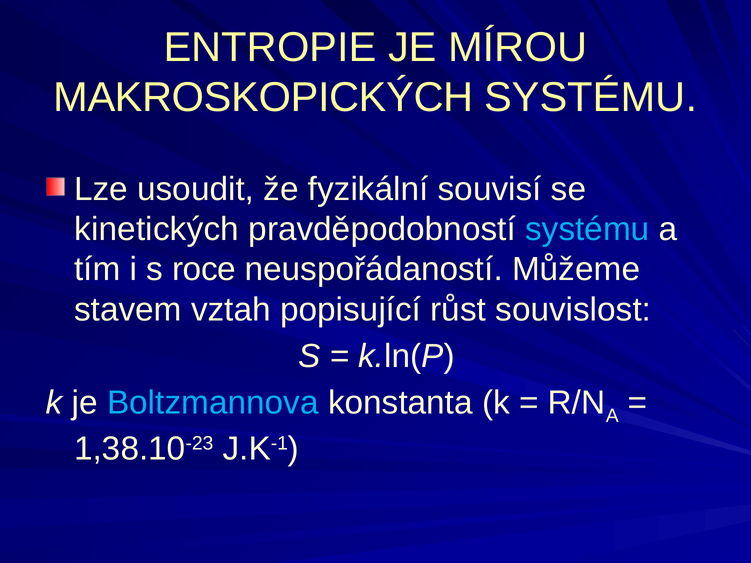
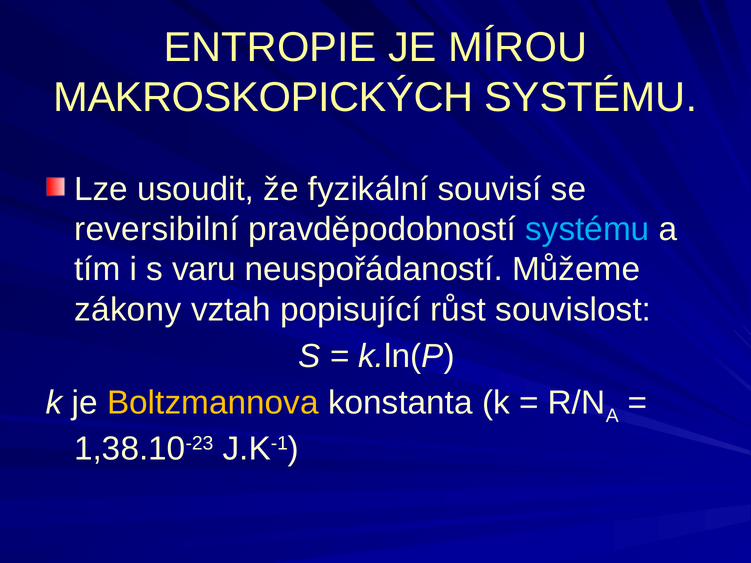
kinetických: kinetických -> reversibilní
roce: roce -> varu
stavem: stavem -> zákony
Boltzmannova colour: light blue -> yellow
